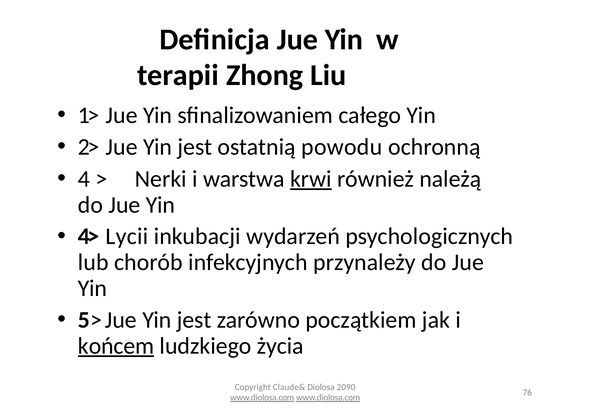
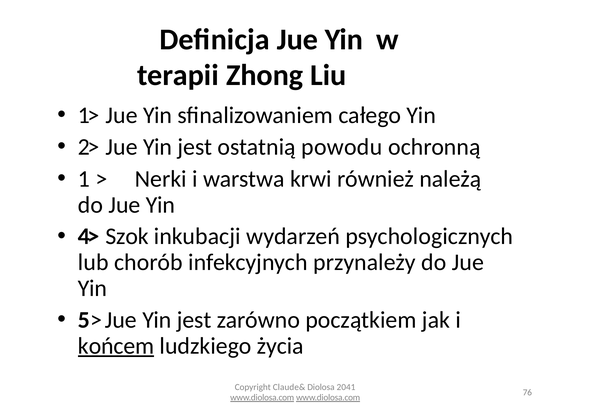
4: 4 -> 1
krwi underline: present -> none
Lycii: Lycii -> Szok
2090: 2090 -> 2041
